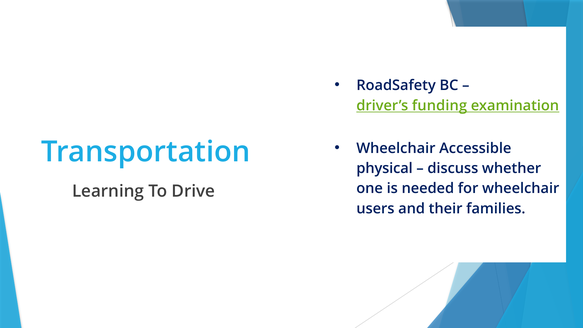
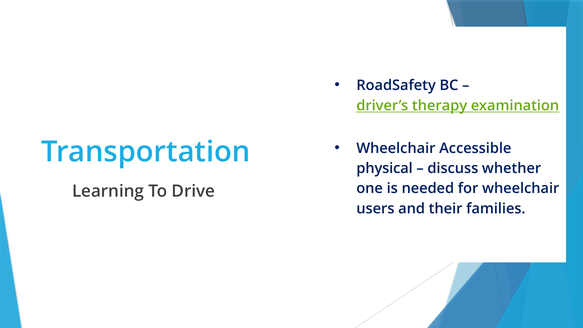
funding: funding -> therapy
